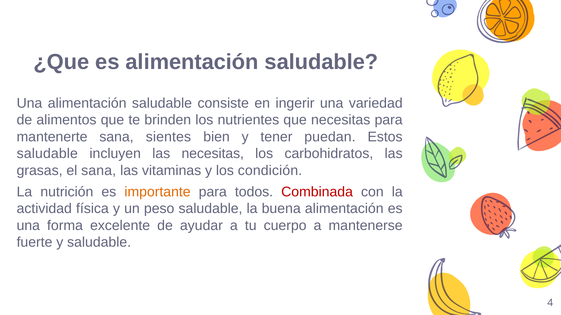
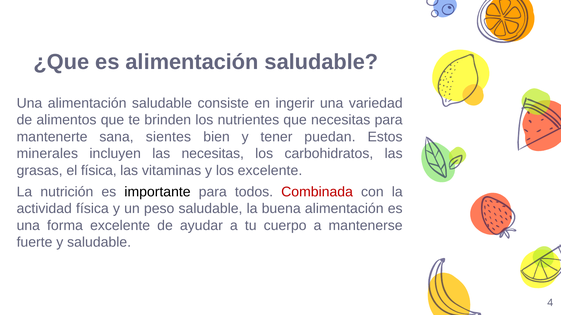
saludable at (47, 154): saludable -> minerales
el sana: sana -> física
los condición: condición -> excelente
importante colour: orange -> black
